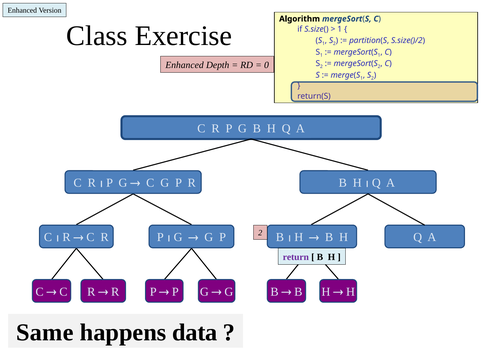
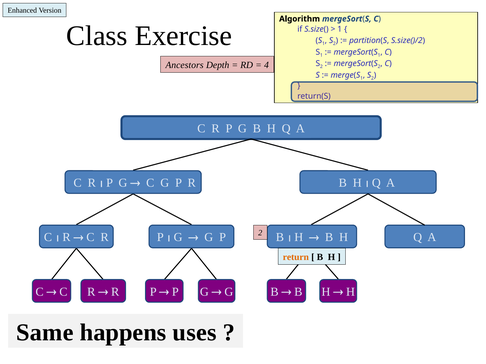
Enhanced at (185, 65): Enhanced -> Ancestors
0: 0 -> 4
return colour: purple -> orange
data: data -> uses
